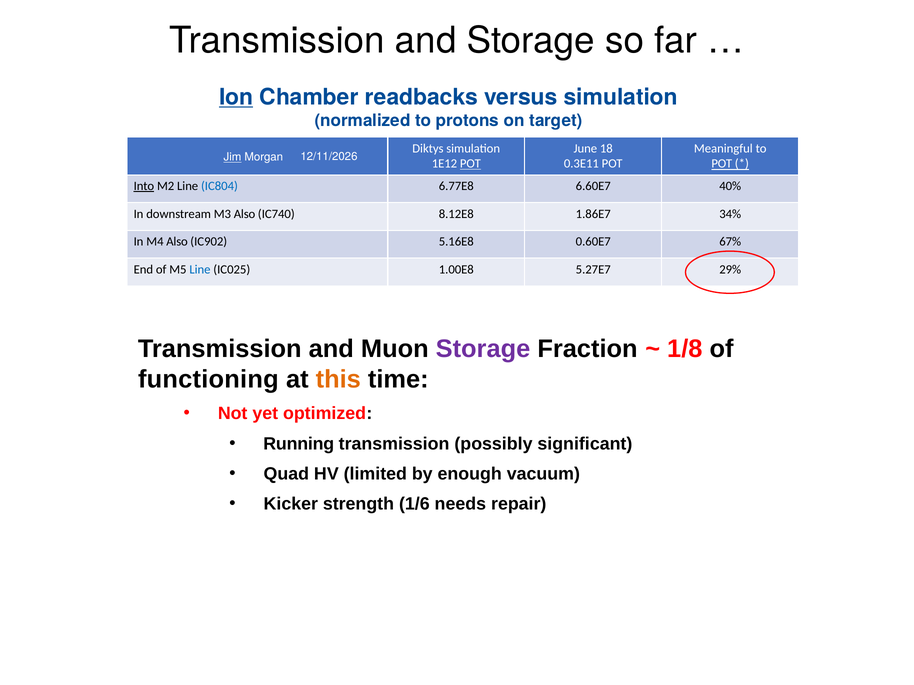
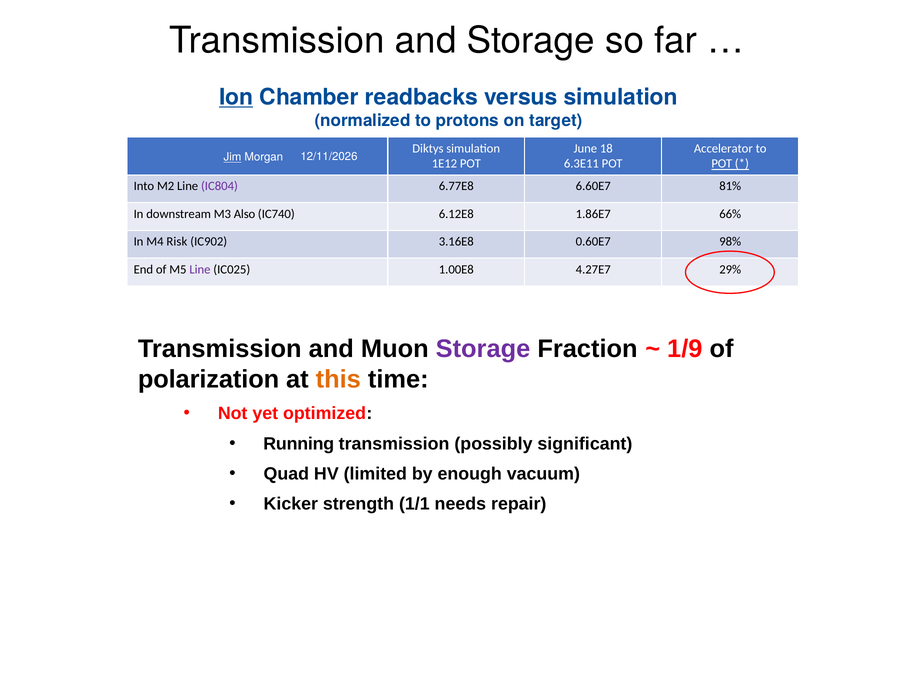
Meaningful: Meaningful -> Accelerator
POT at (470, 164) underline: present -> none
0.3E11: 0.3E11 -> 6.3E11
Into underline: present -> none
IC804 colour: blue -> purple
40%: 40% -> 81%
8.12E8: 8.12E8 -> 6.12E8
34%: 34% -> 66%
M4 Also: Also -> Risk
5.16E8: 5.16E8 -> 3.16E8
67%: 67% -> 98%
Line at (200, 270) colour: blue -> purple
5.27E7: 5.27E7 -> 4.27E7
1/8: 1/8 -> 1/9
functioning: functioning -> polarization
1/6: 1/6 -> 1/1
